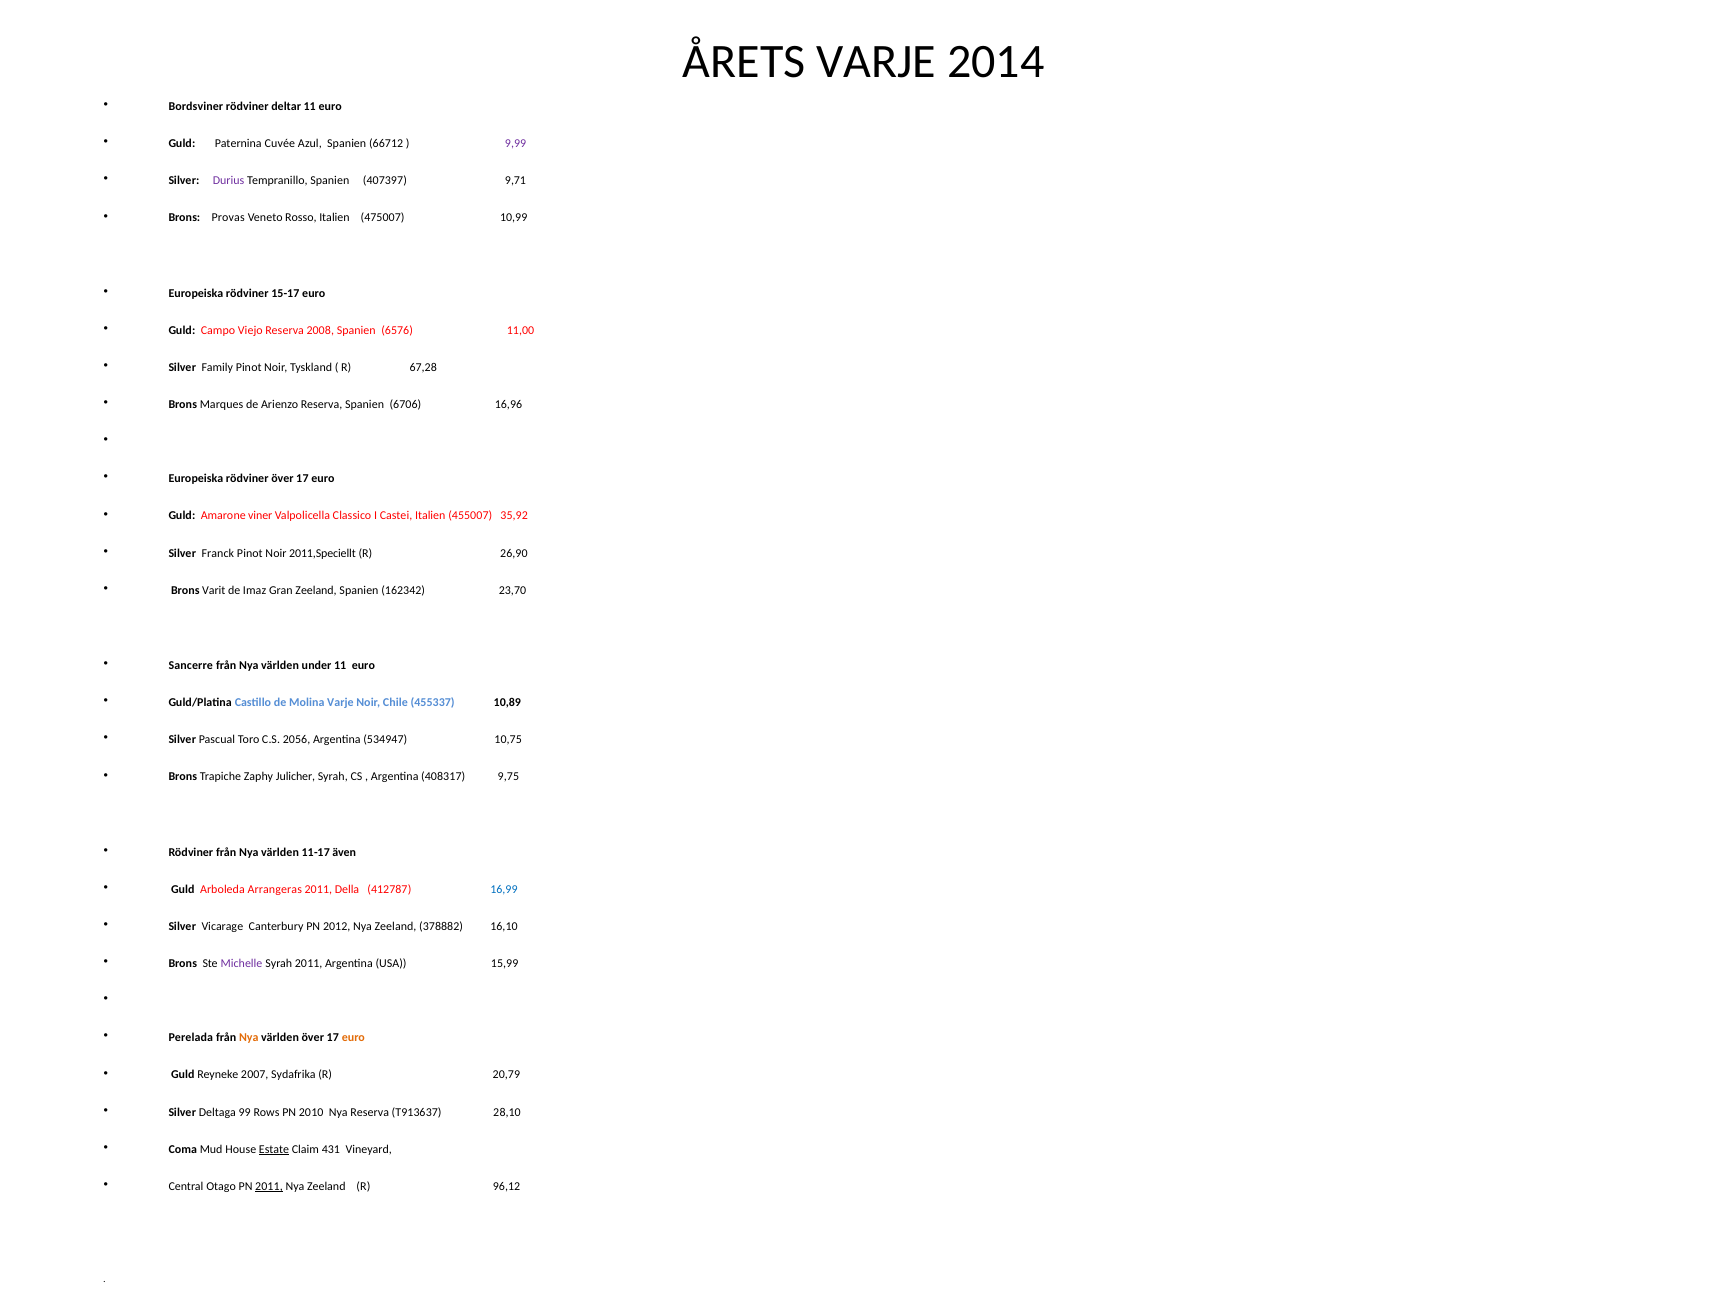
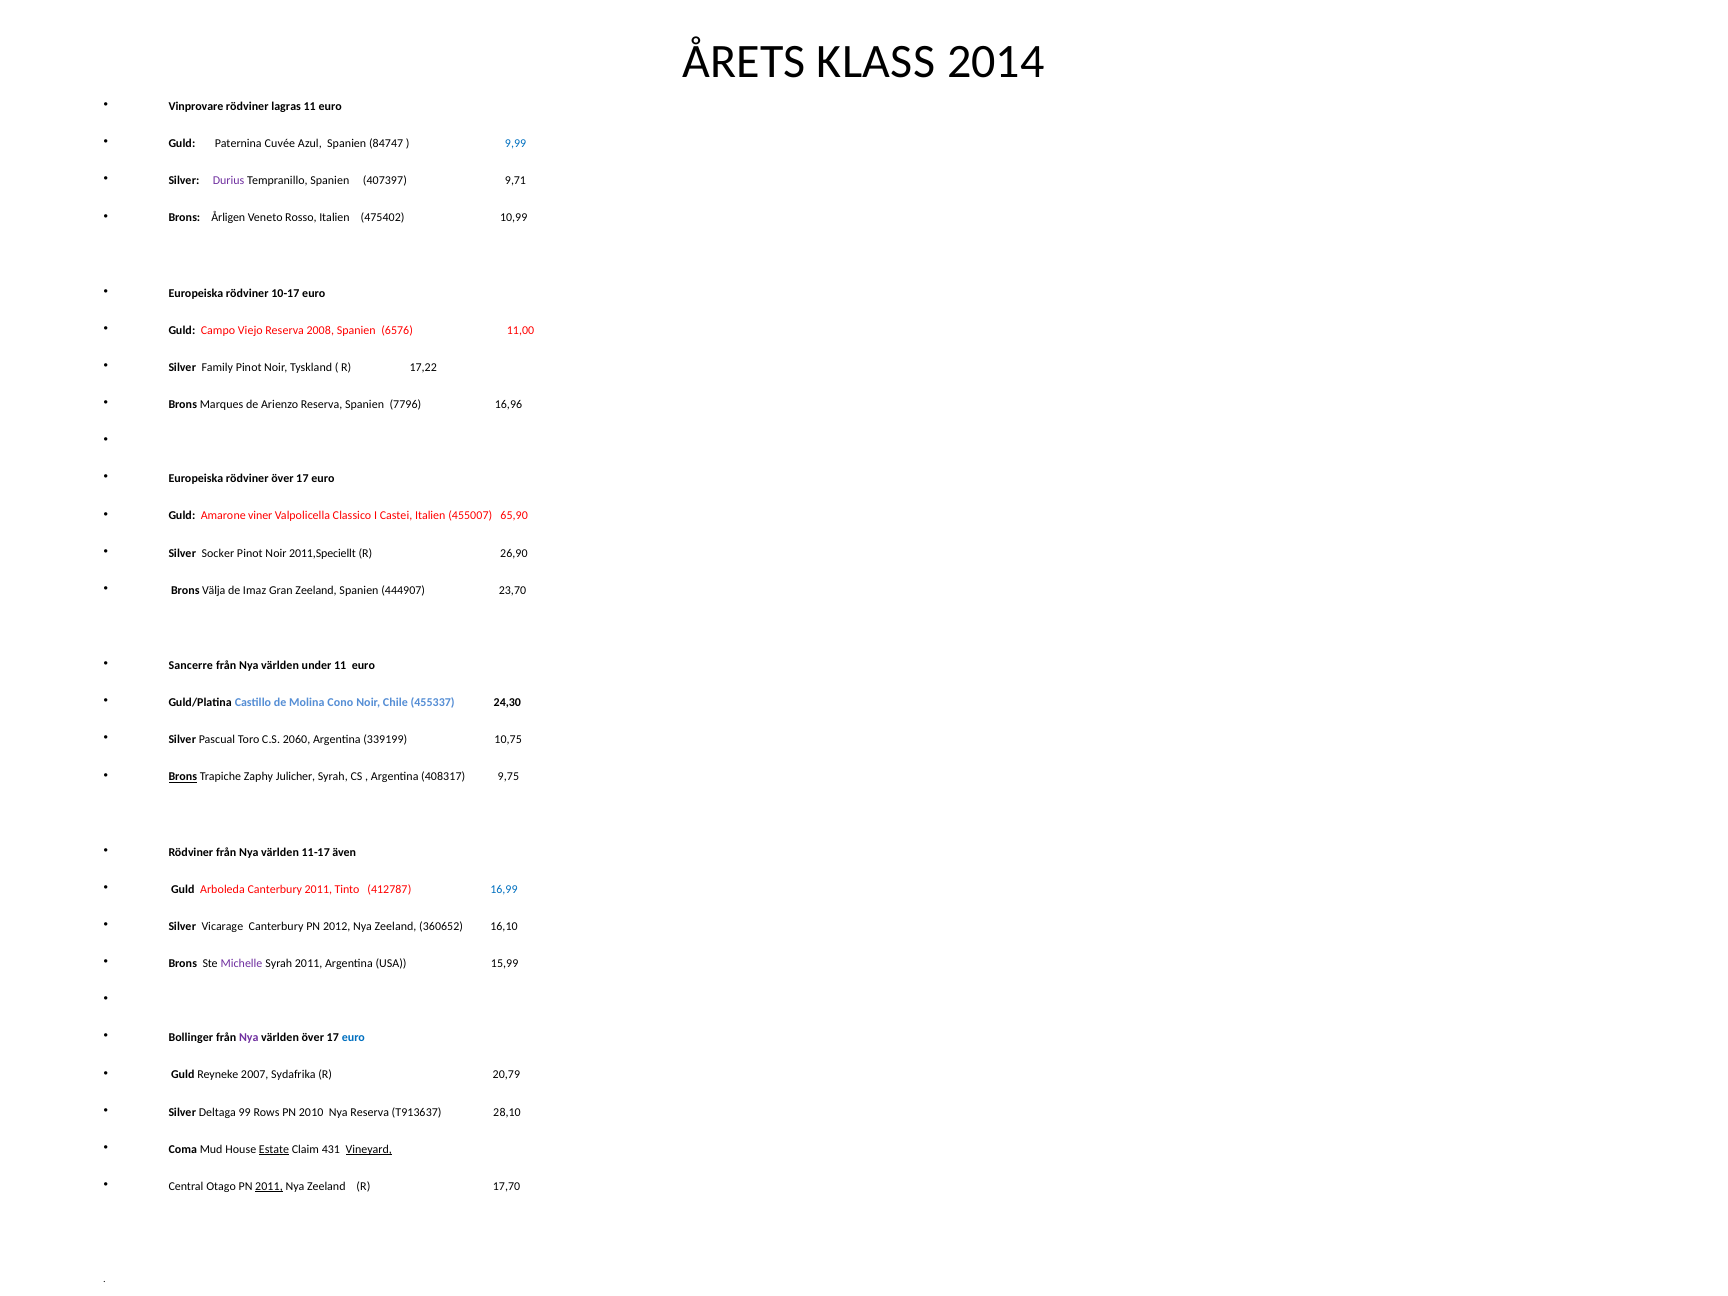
ÅRETS VARJE: VARJE -> KLASS
Bordsviner: Bordsviner -> Vinprovare
deltar: deltar -> lagras
66712: 66712 -> 84747
9,99 colour: purple -> blue
Provas: Provas -> Årligen
475007: 475007 -> 475402
15-17: 15-17 -> 10-17
67,28: 67,28 -> 17,22
6706: 6706 -> 7796
35,92: 35,92 -> 65,90
Franck: Franck -> Socker
Varit: Varit -> Välja
162342: 162342 -> 444907
Molina Varje: Varje -> Cono
10,89: 10,89 -> 24,30
2056: 2056 -> 2060
534947: 534947 -> 339199
Brons at (183, 777) underline: none -> present
Arboleda Arrangeras: Arrangeras -> Canterbury
Della: Della -> Tinto
378882: 378882 -> 360652
Perelada: Perelada -> Bollinger
Nya at (249, 1038) colour: orange -> purple
euro at (353, 1038) colour: orange -> blue
Vineyard underline: none -> present
96,12: 96,12 -> 17,70
